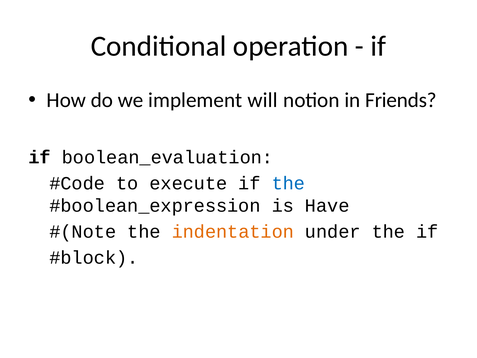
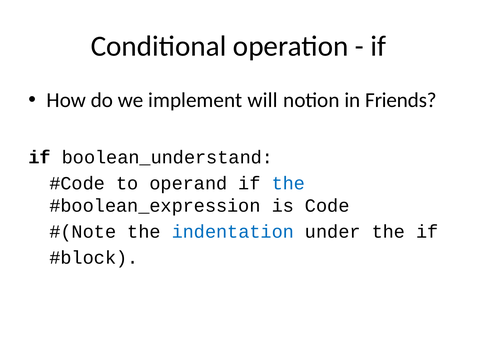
boolean_evaluation: boolean_evaluation -> boolean_understand
execute: execute -> operand
Have: Have -> Code
indentation colour: orange -> blue
